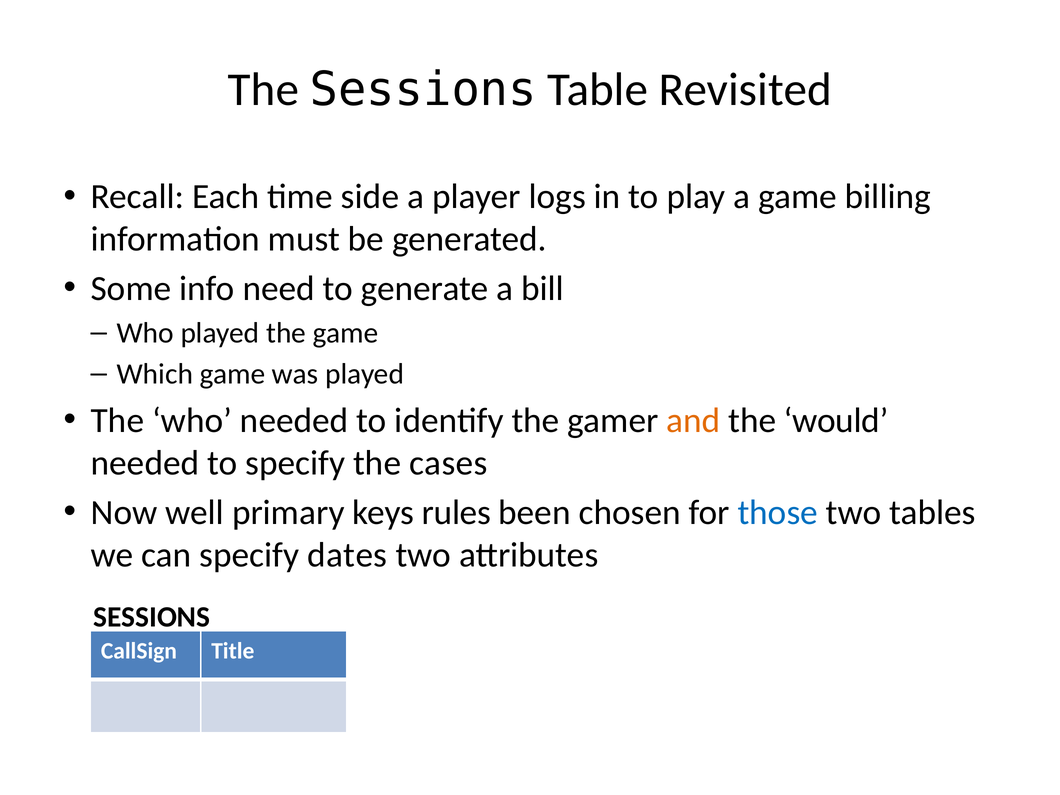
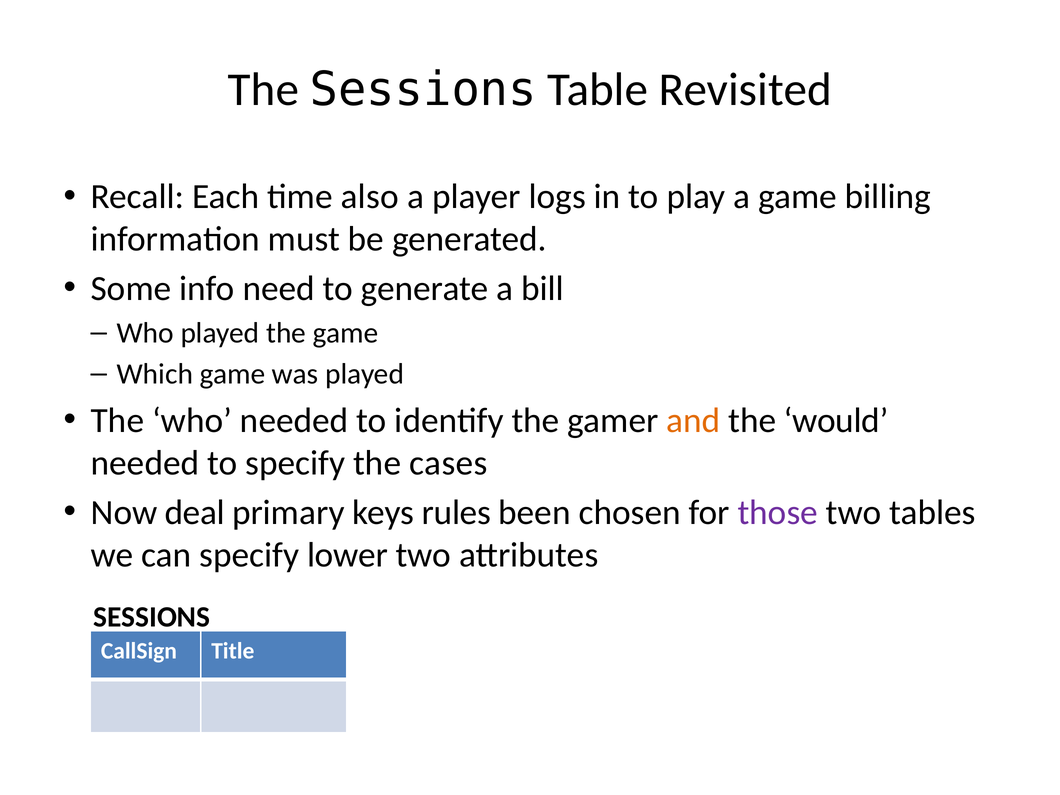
side: side -> also
well: well -> deal
those colour: blue -> purple
dates: dates -> lower
